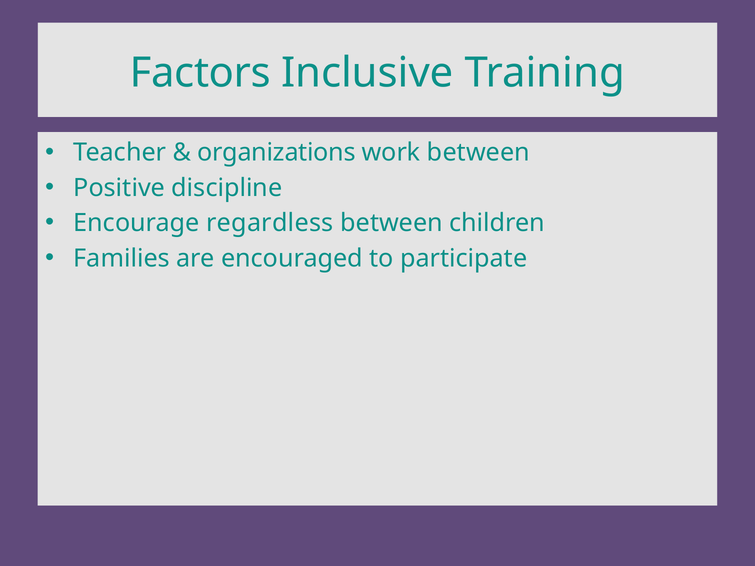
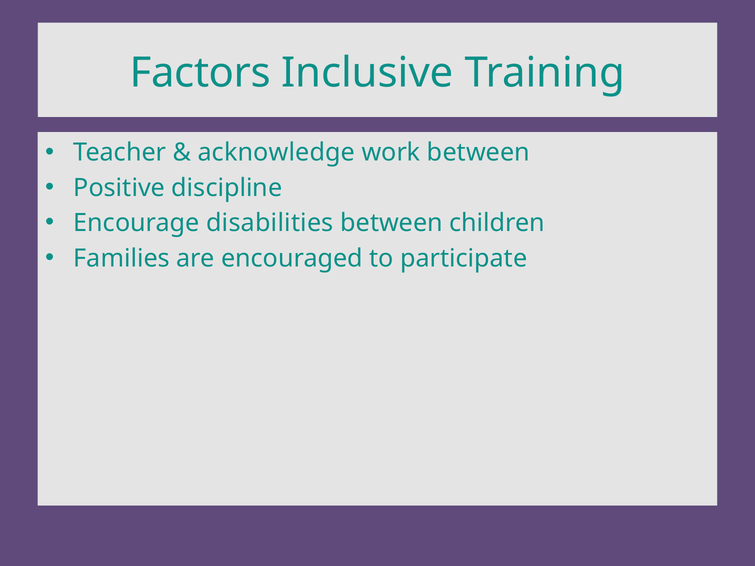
organizations: organizations -> acknowledge
regardless: regardless -> disabilities
